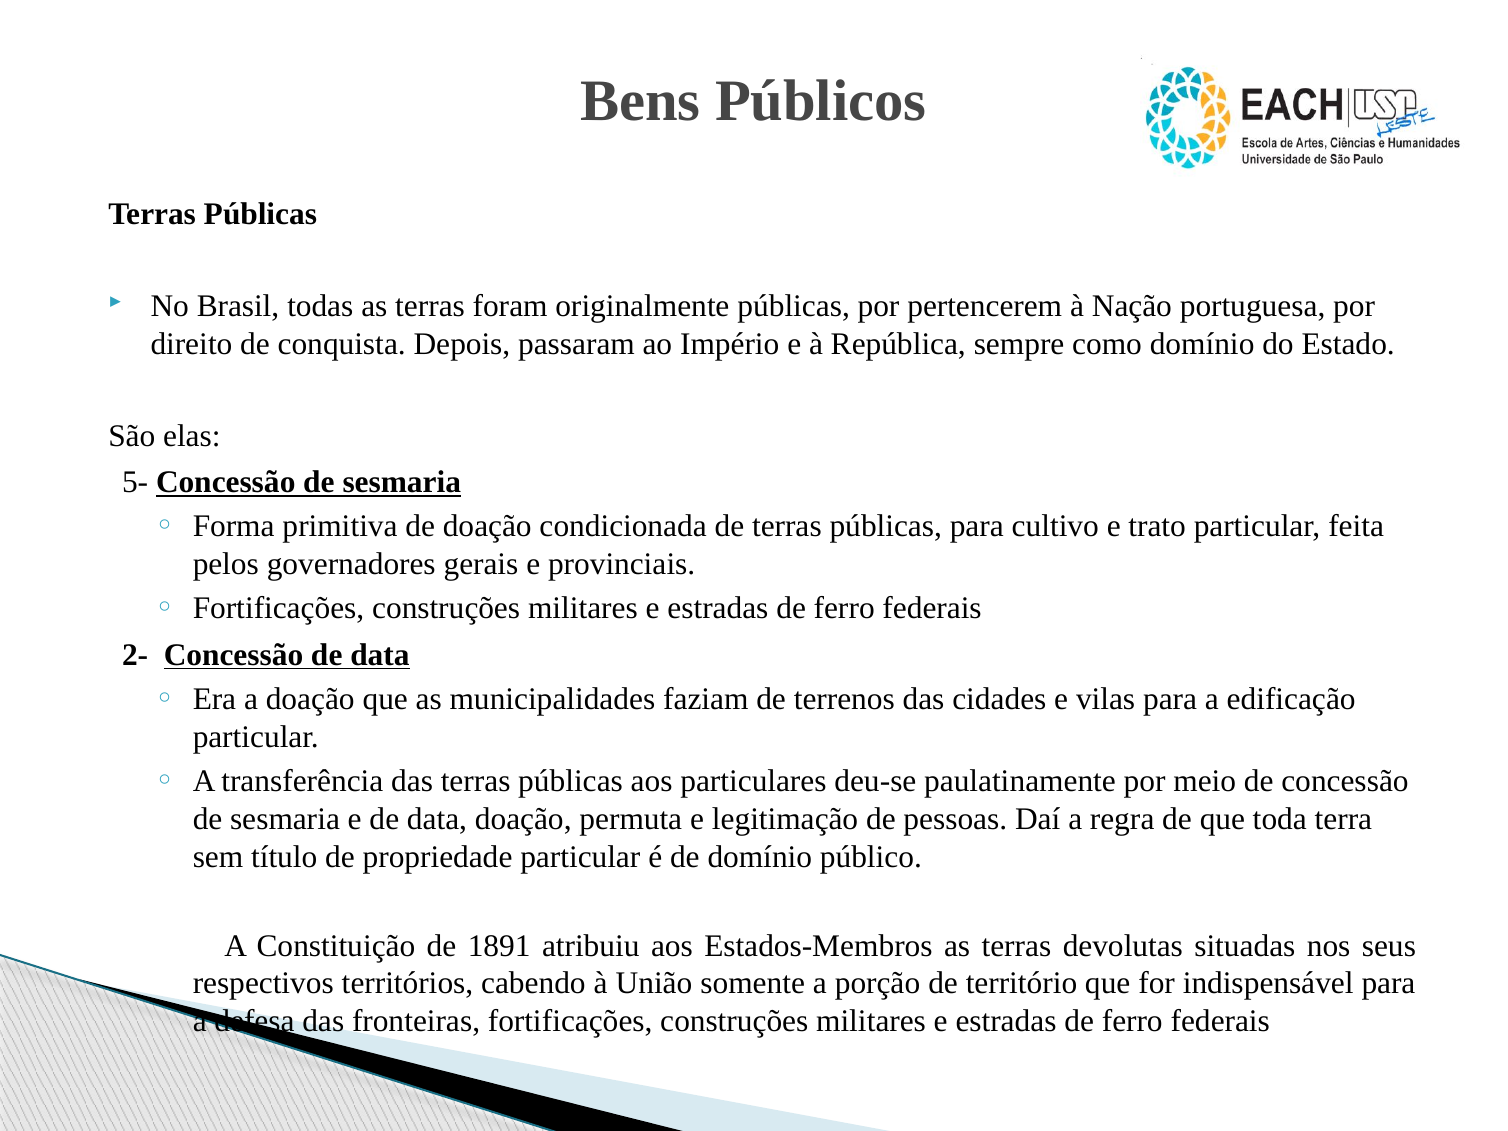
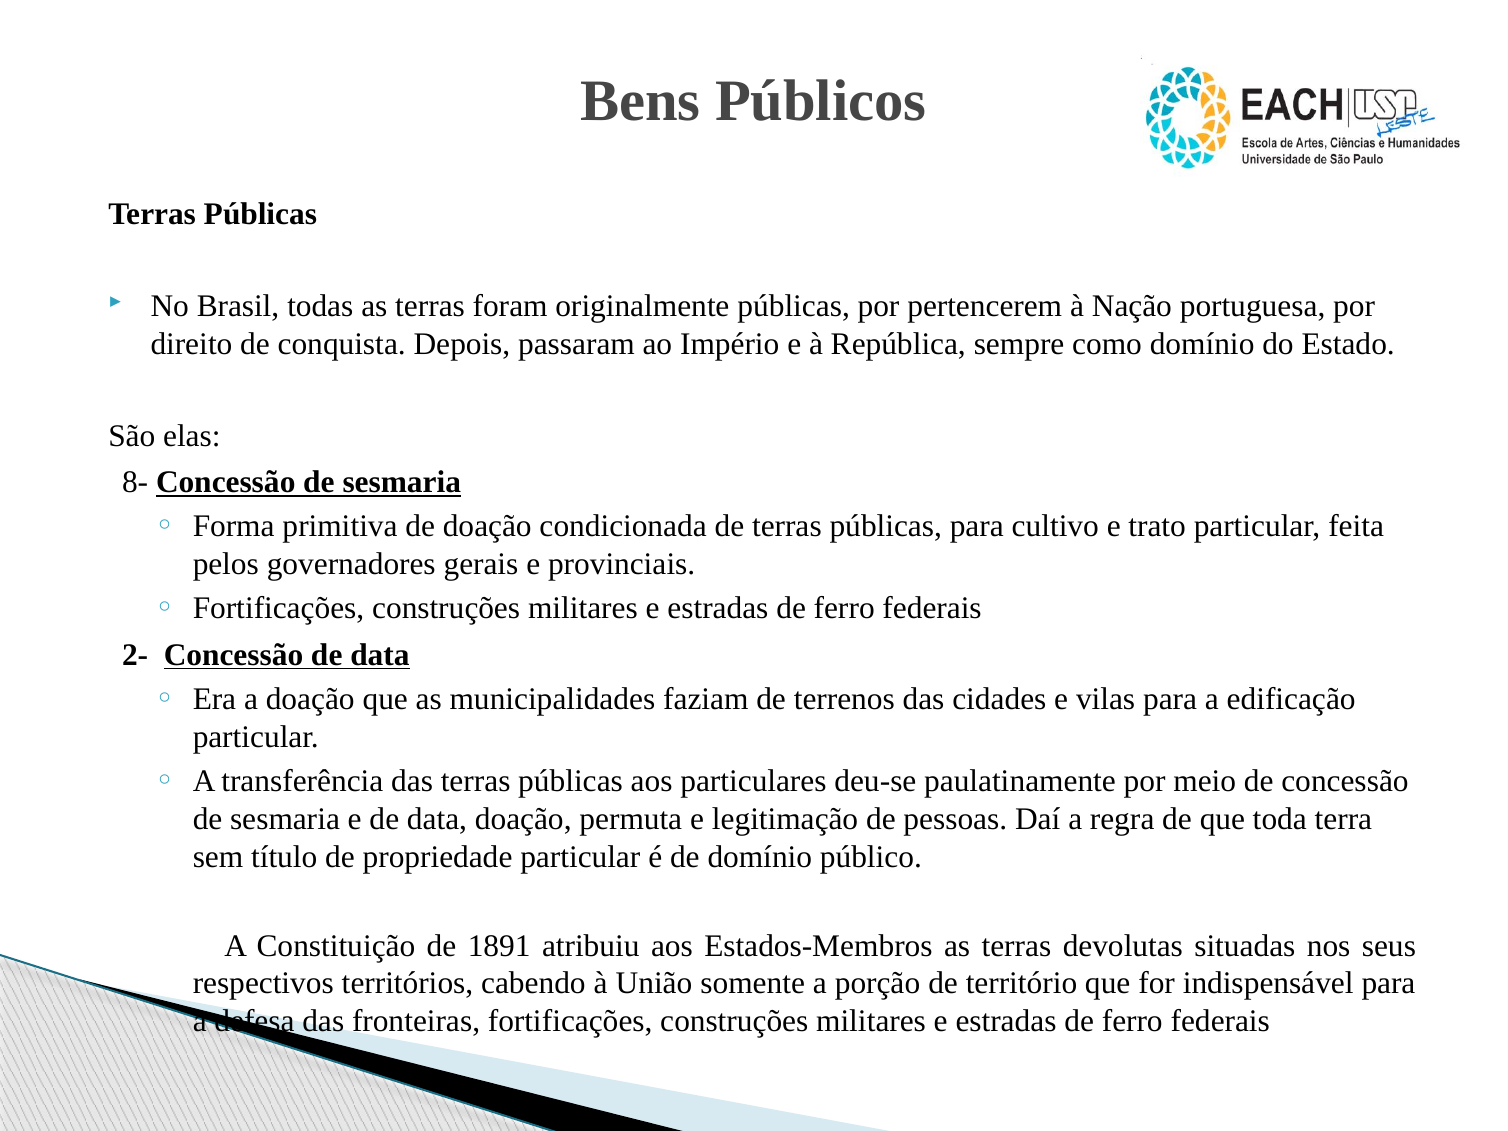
5-: 5- -> 8-
